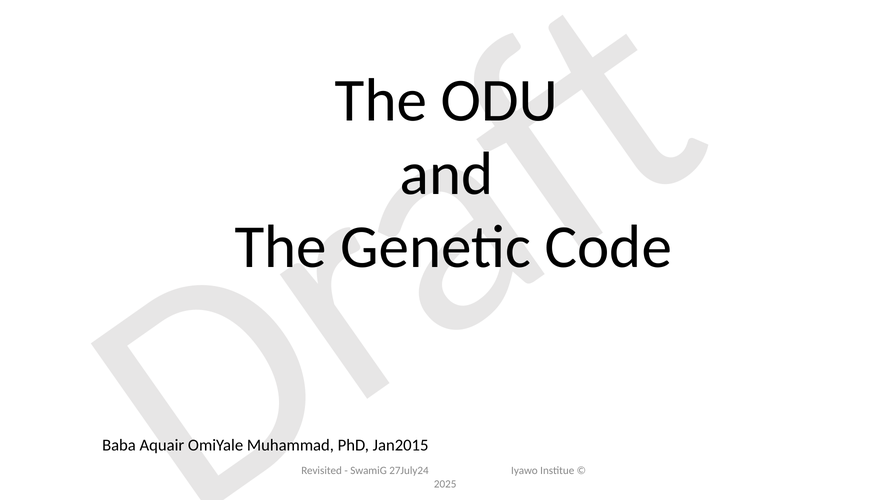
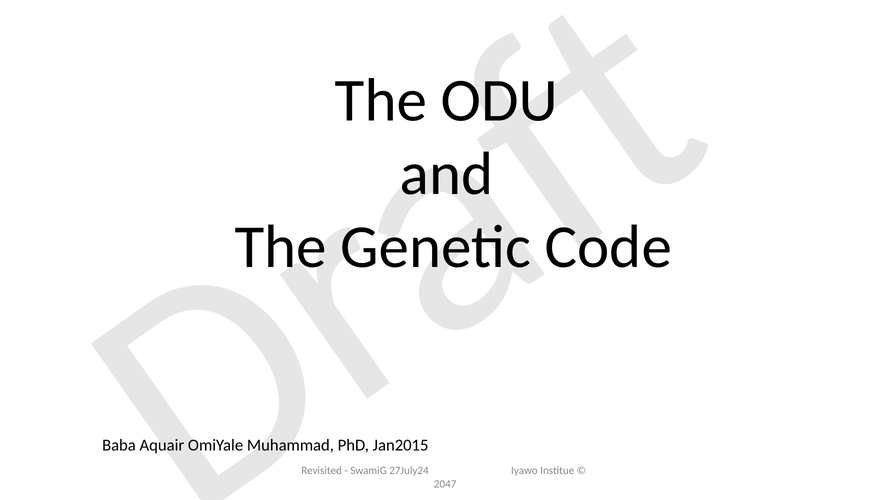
2025: 2025 -> 2047
